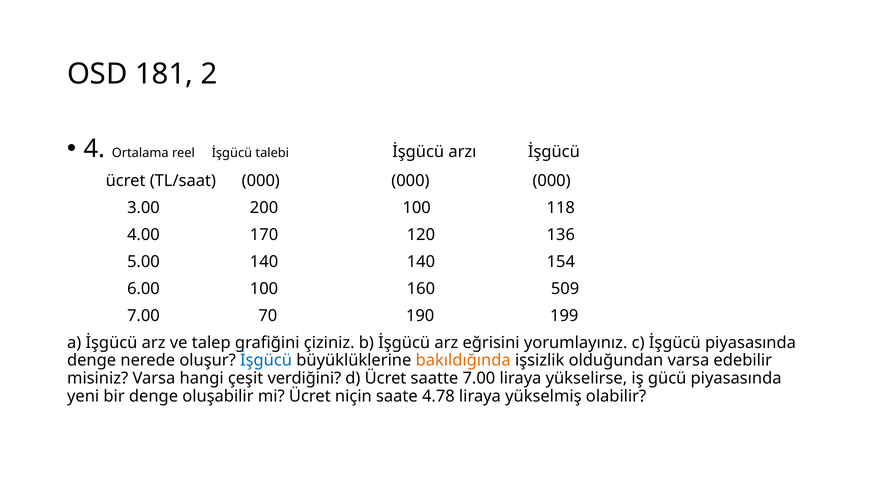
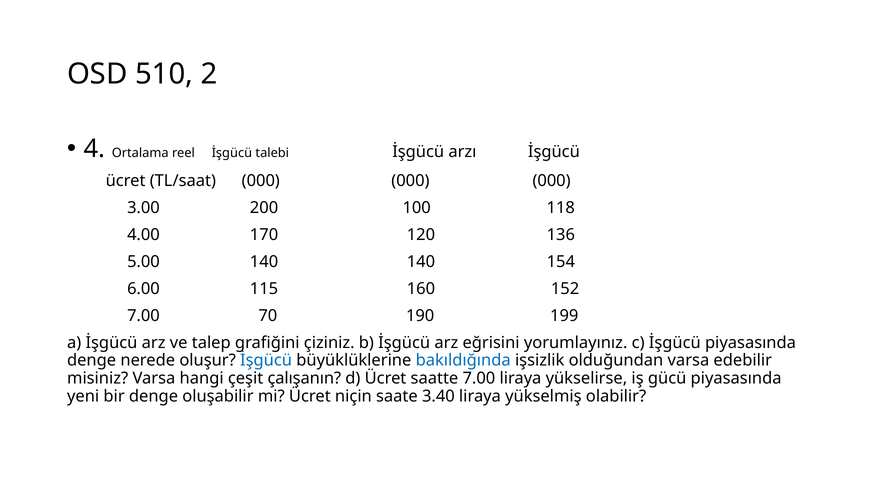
181: 181 -> 510
6.00 100: 100 -> 115
509: 509 -> 152
bakıldığında colour: orange -> blue
verdiğini: verdiğini -> çalışanın
4.78: 4.78 -> 3.40
